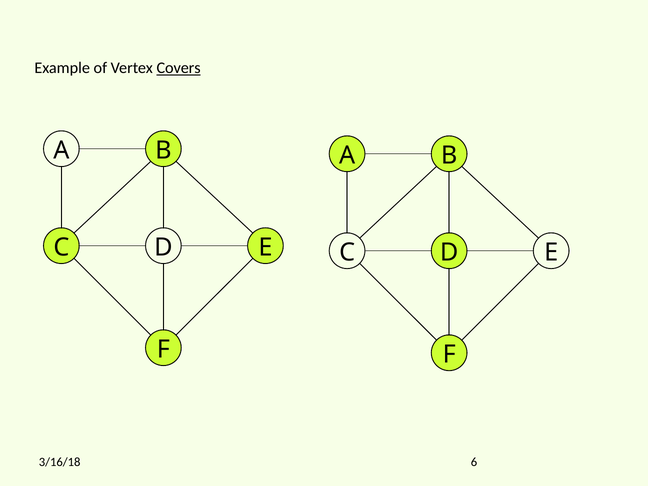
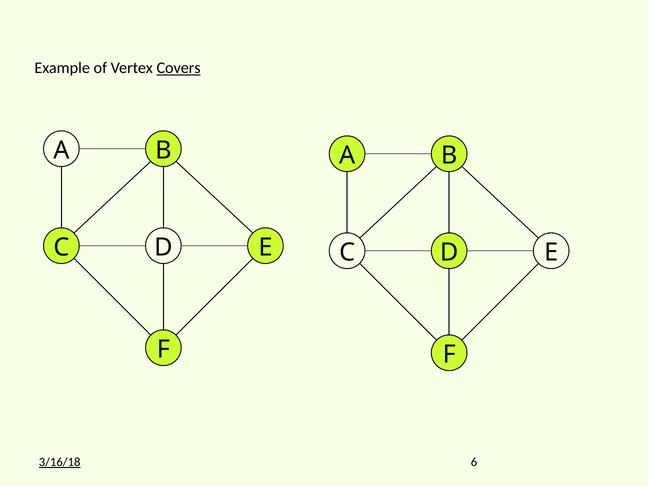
3/16/18 underline: none -> present
